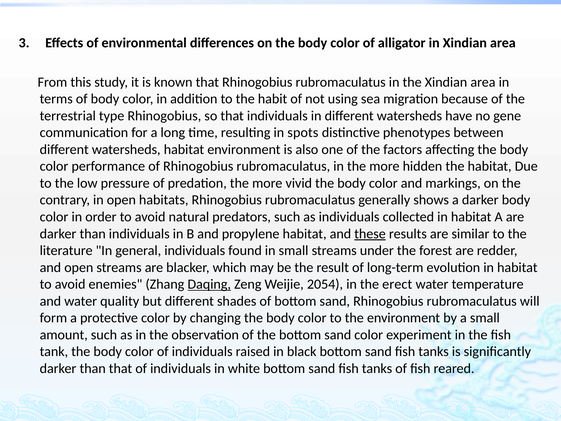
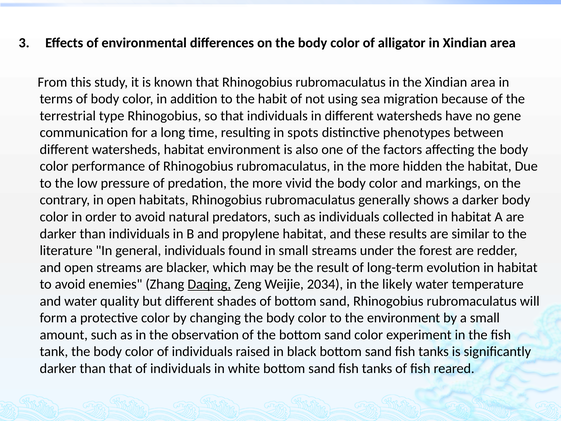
these underline: present -> none
2054: 2054 -> 2034
erect: erect -> likely
